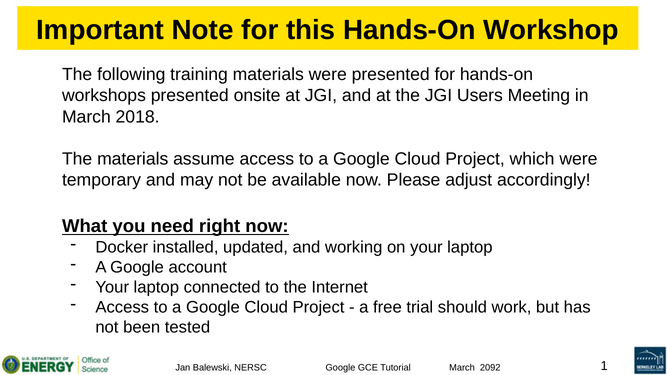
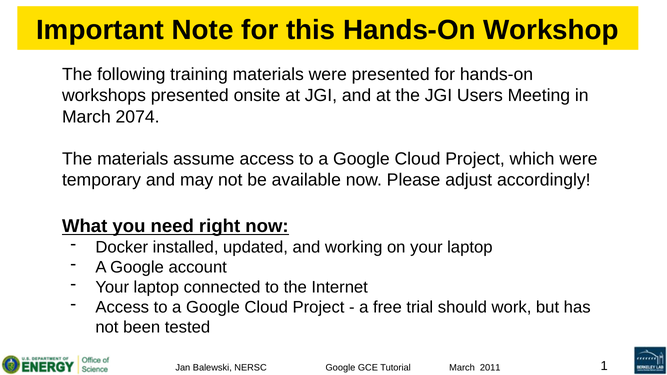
2018: 2018 -> 2074
2092: 2092 -> 2011
